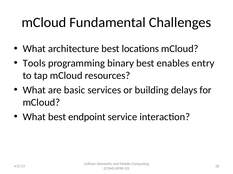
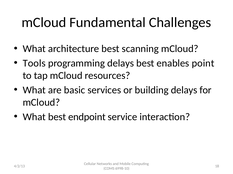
locations: locations -> scanning
programming binary: binary -> delays
entry: entry -> point
